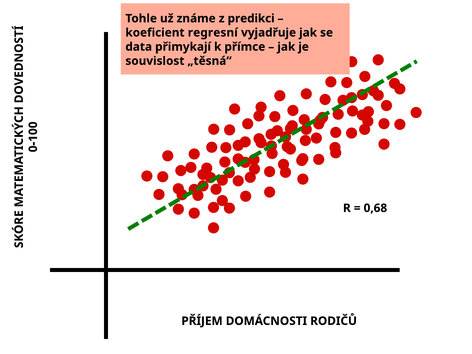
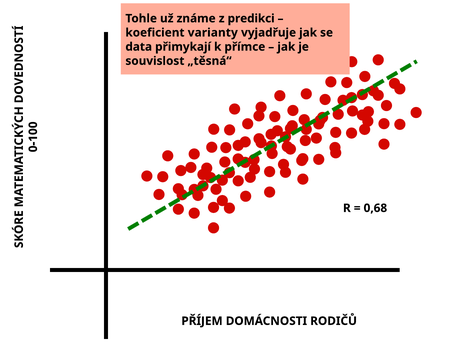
regresní: regresní -> varianty
